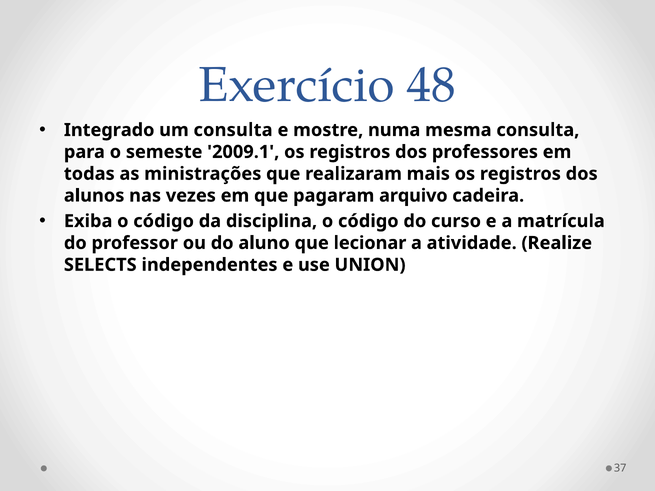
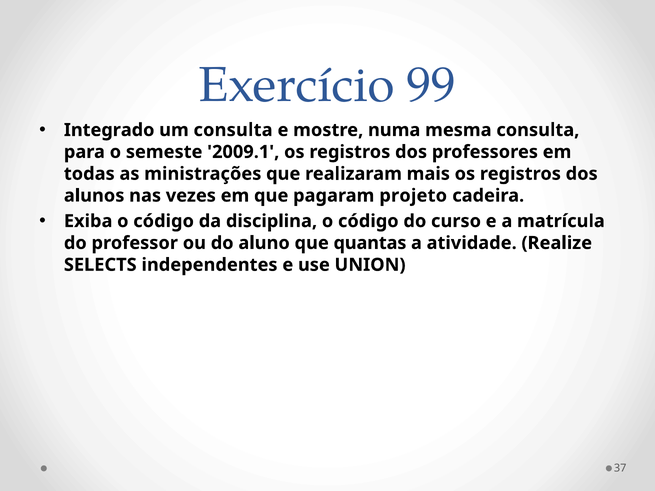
48: 48 -> 99
arquivo: arquivo -> projeto
lecionar: lecionar -> quantas
